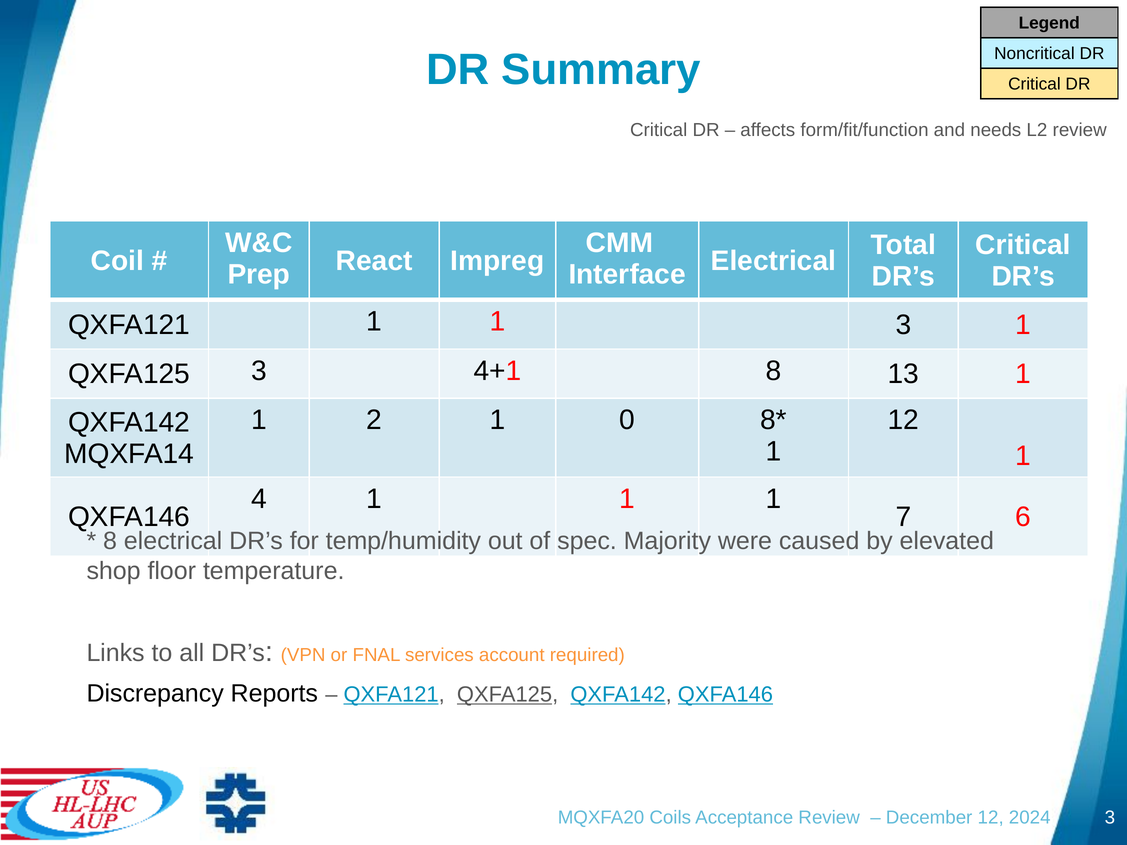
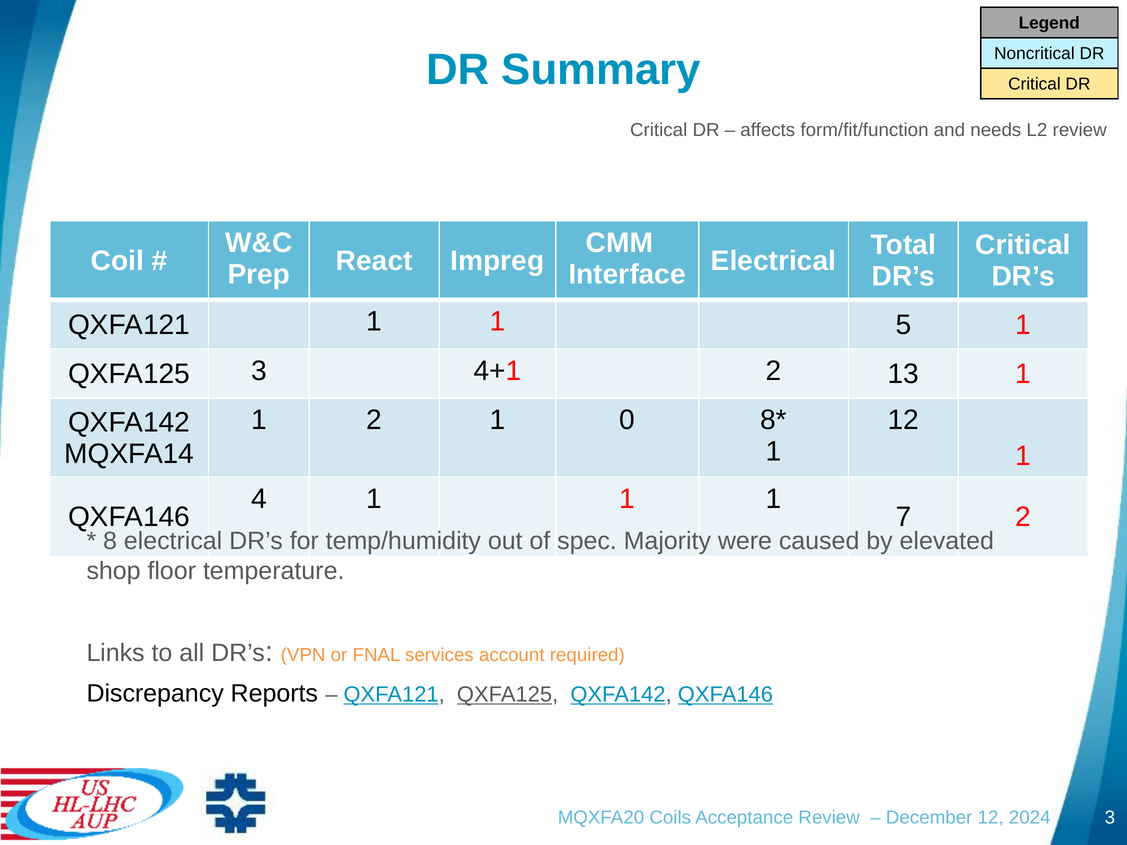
1 3: 3 -> 5
4+1 8: 8 -> 2
7 6: 6 -> 2
